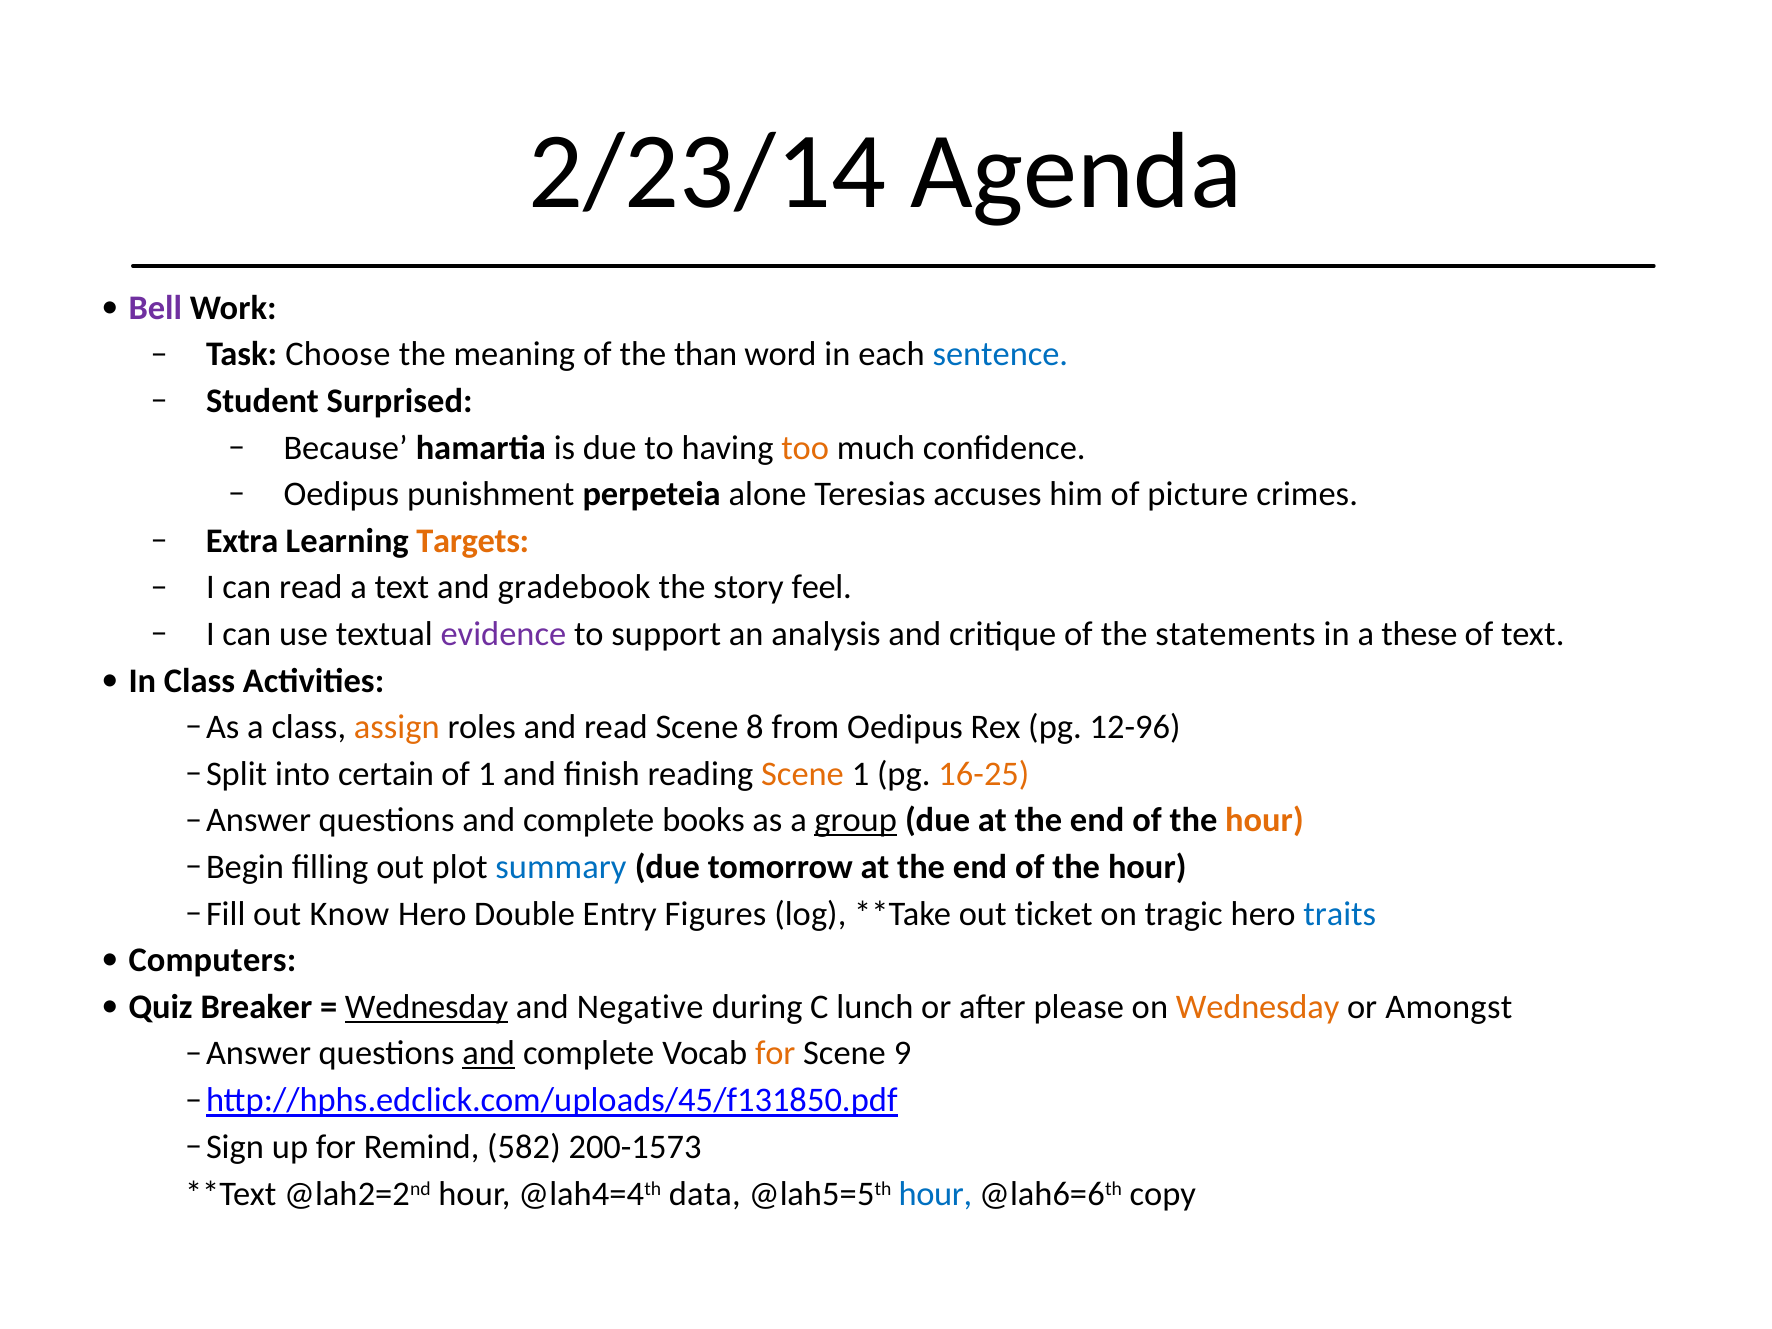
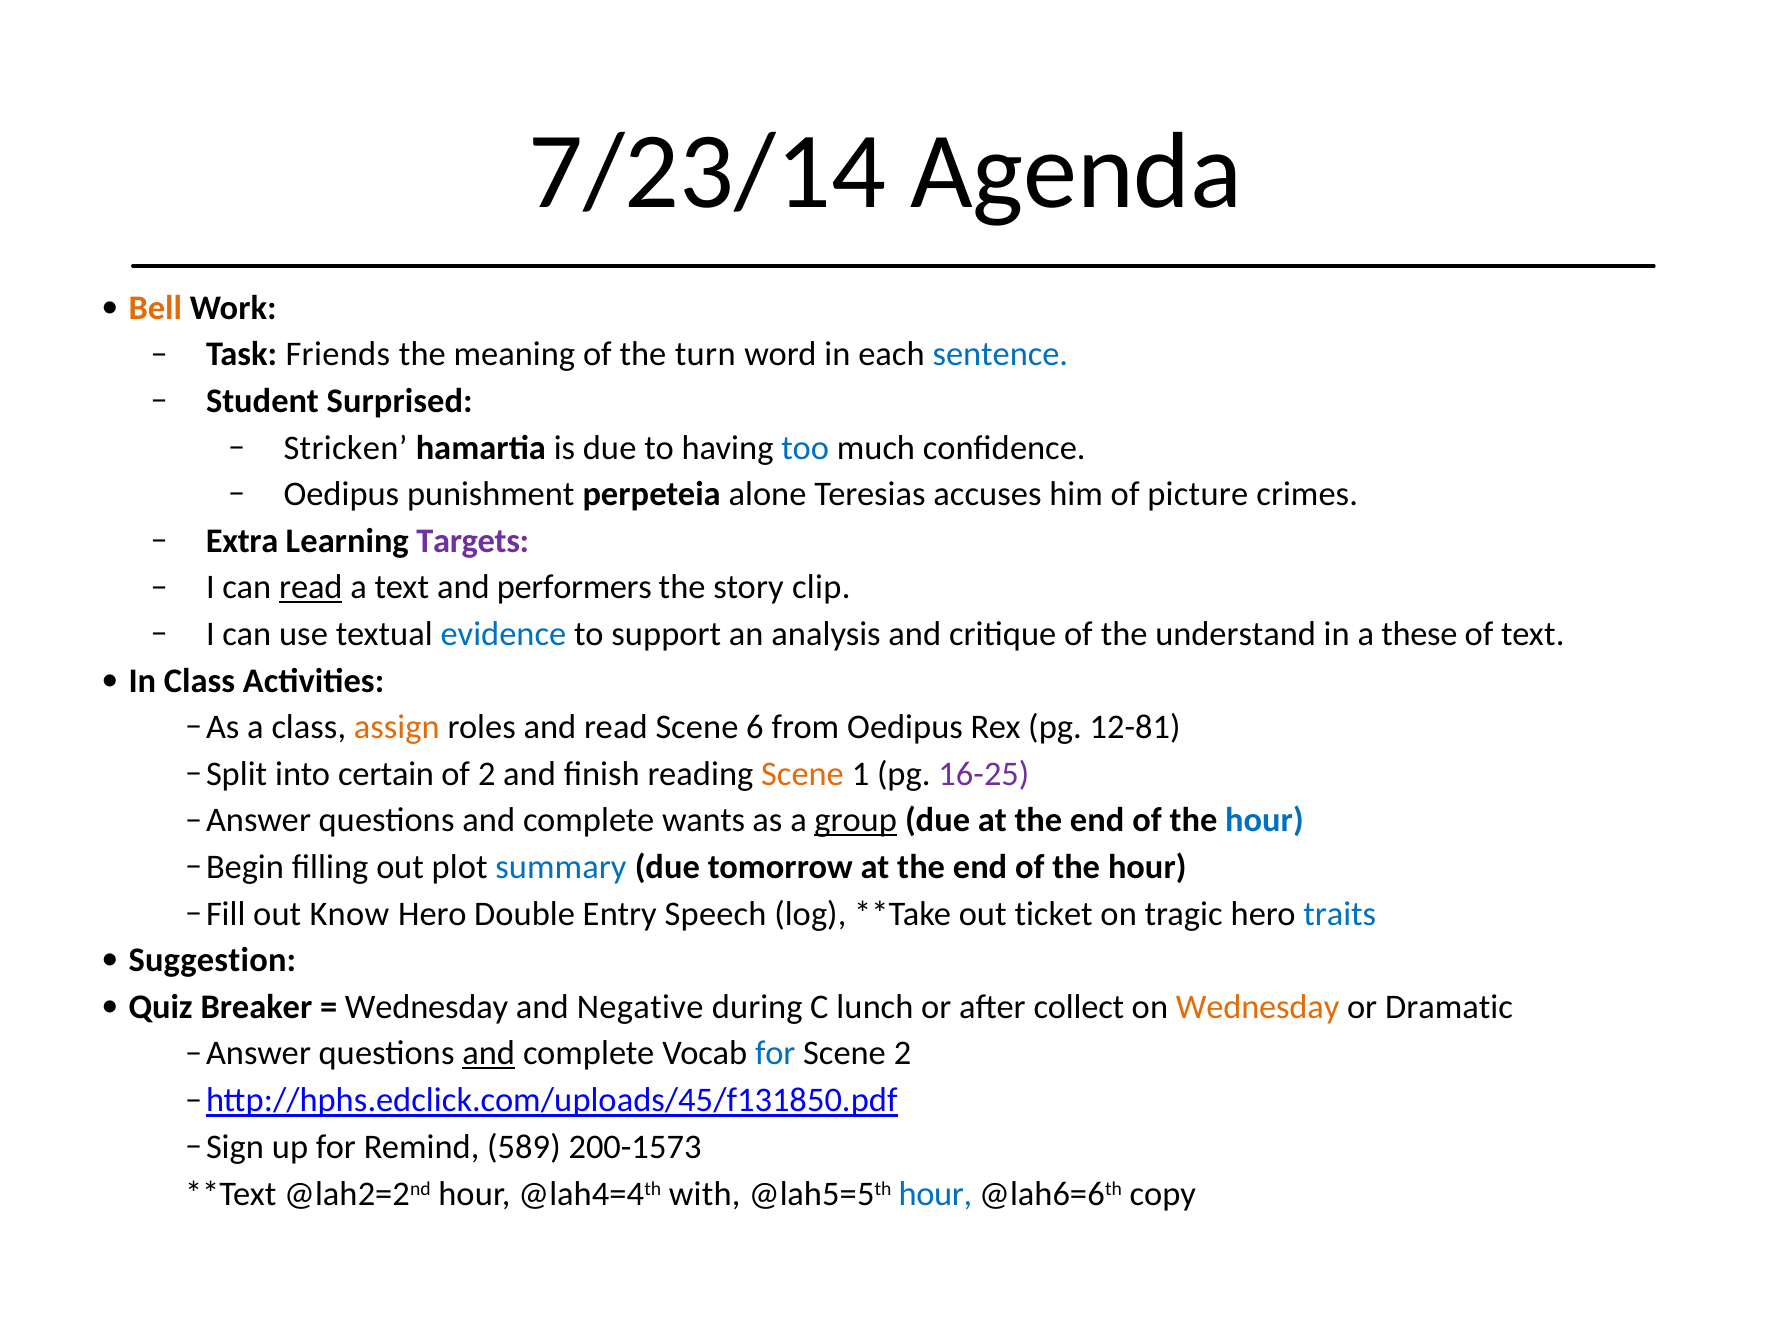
2/23/14: 2/23/14 -> 7/23/14
Bell colour: purple -> orange
Choose: Choose -> Friends
than: than -> turn
Because: Because -> Stricken
too colour: orange -> blue
Targets colour: orange -> purple
read at (311, 587) underline: none -> present
gradebook: gradebook -> performers
feel: feel -> clip
evidence colour: purple -> blue
statements: statements -> understand
8: 8 -> 6
12-96: 12-96 -> 12-81
of 1: 1 -> 2
16-25 colour: orange -> purple
books: books -> wants
hour at (1264, 820) colour: orange -> blue
Figures: Figures -> Speech
Computers: Computers -> Suggestion
Wednesday at (427, 1007) underline: present -> none
please: please -> collect
Amongst: Amongst -> Dramatic
for at (775, 1054) colour: orange -> blue
Scene 9: 9 -> 2
582: 582 -> 589
data: data -> with
